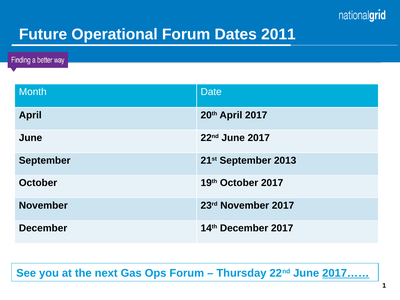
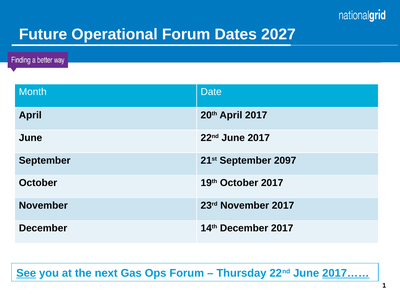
2011: 2011 -> 2027
2013: 2013 -> 2097
See underline: none -> present
